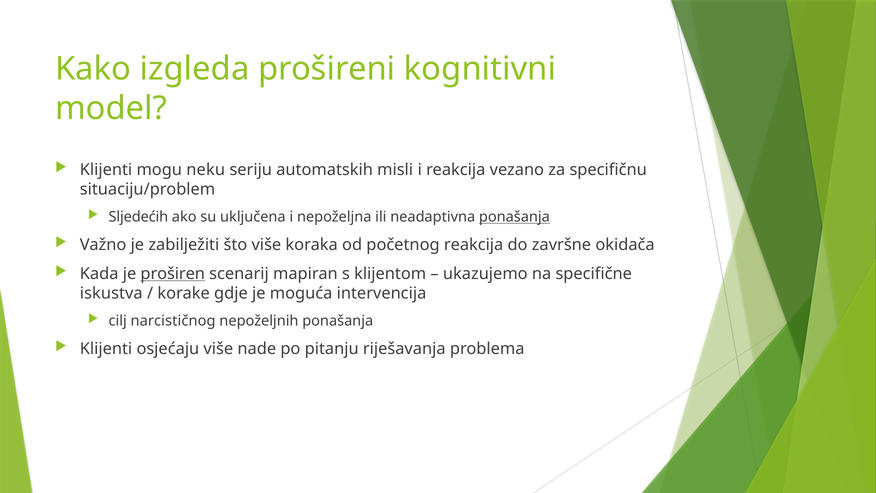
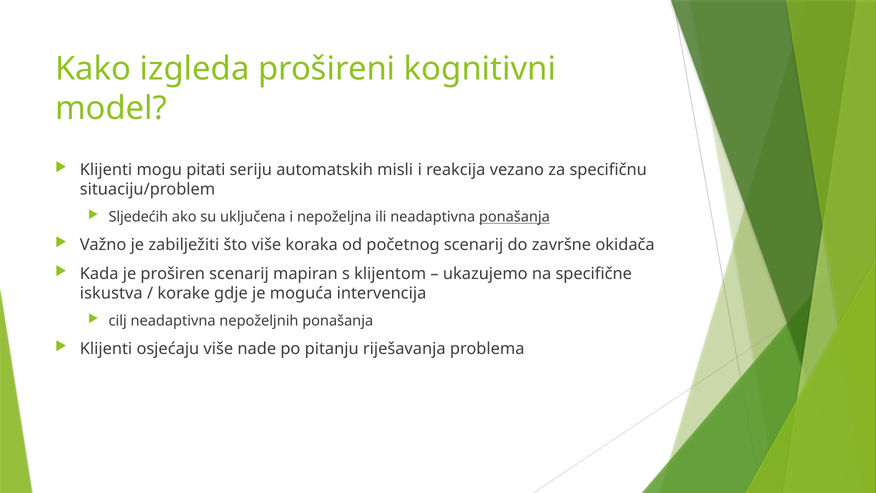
neku: neku -> pitati
početnog reakcija: reakcija -> scenarij
proširen underline: present -> none
cilj narcističnog: narcističnog -> neadaptivna
